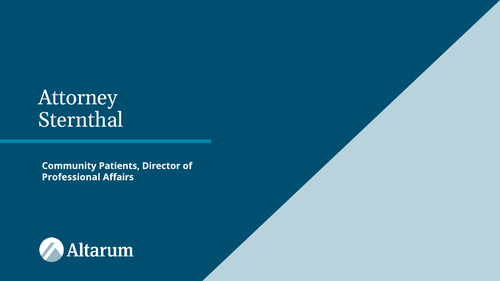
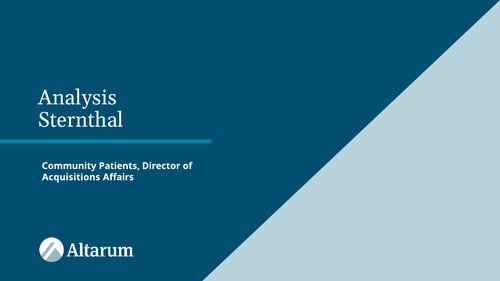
Attorney: Attorney -> Analysis
Professional: Professional -> Acquisitions
